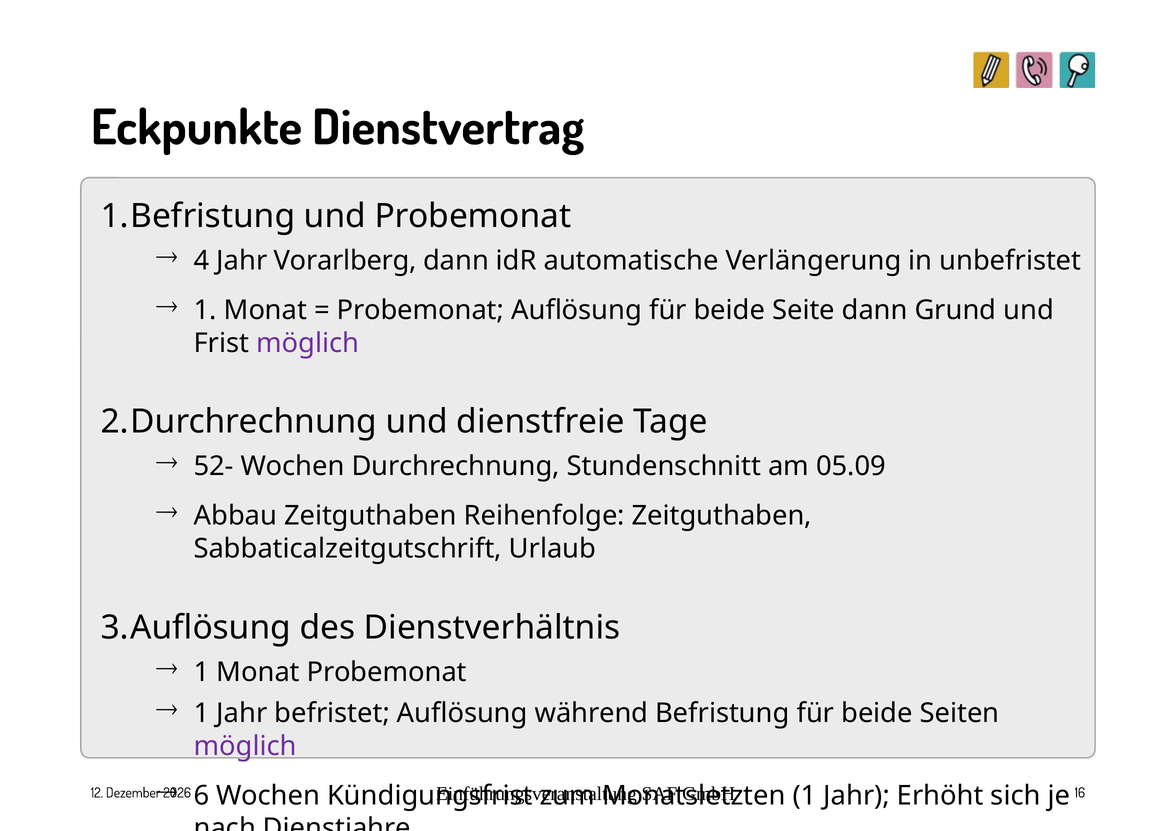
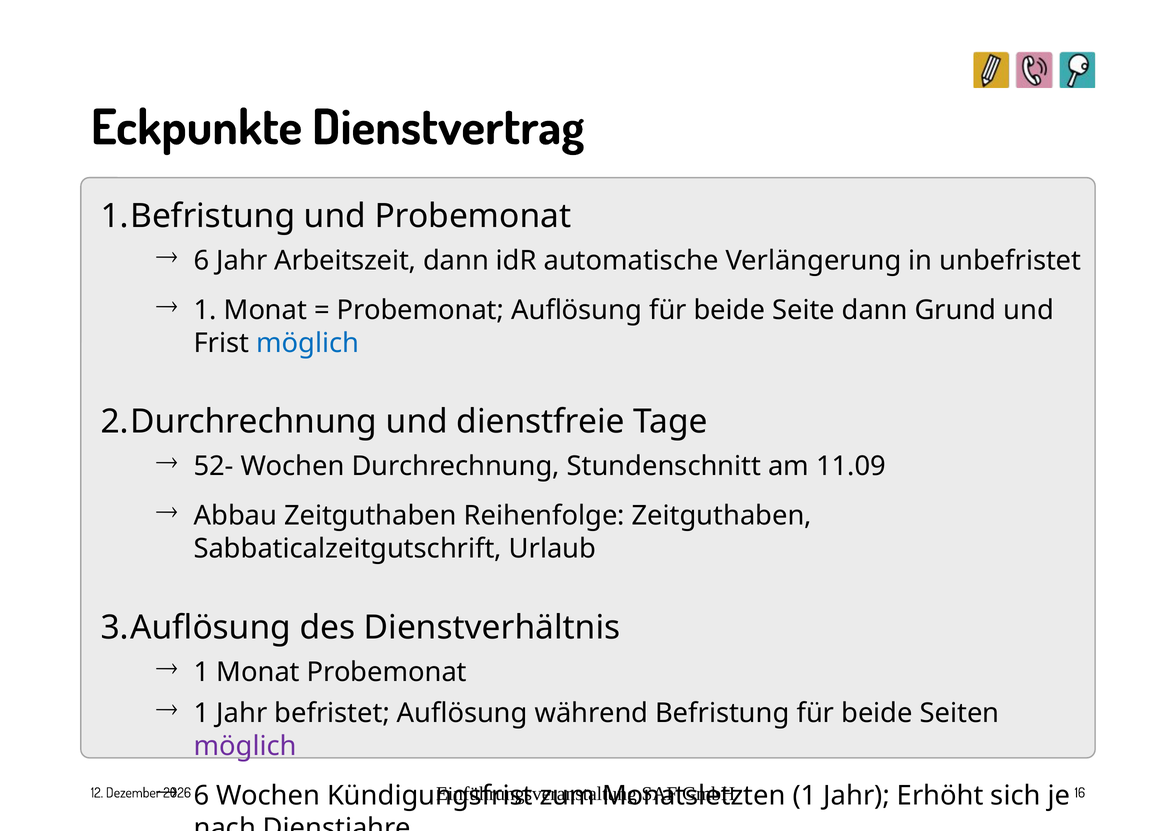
4 at (202, 261): 4 -> 6
Vorarlberg: Vorarlberg -> Arbeitszeit
möglich at (308, 343) colour: purple -> blue
05.09: 05.09 -> 11.09
